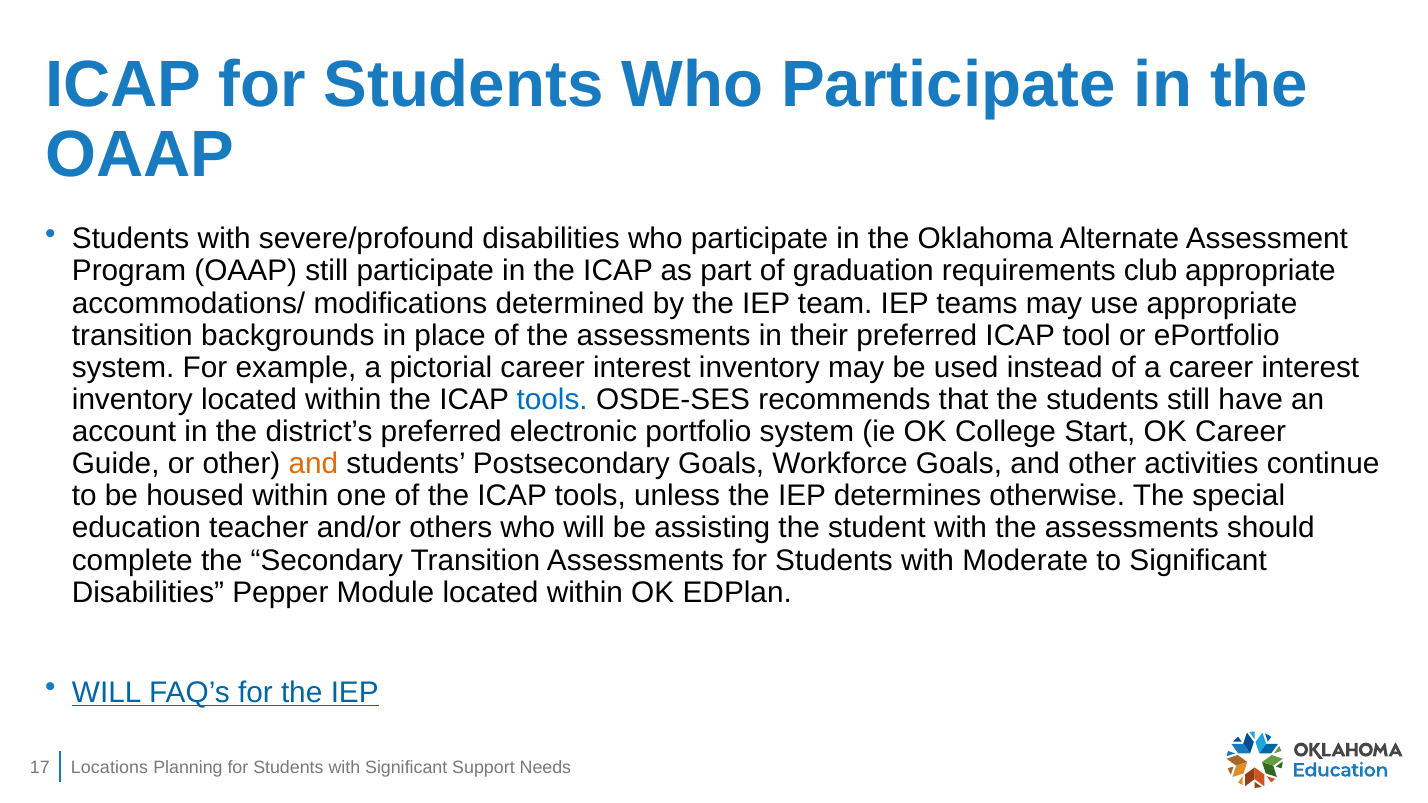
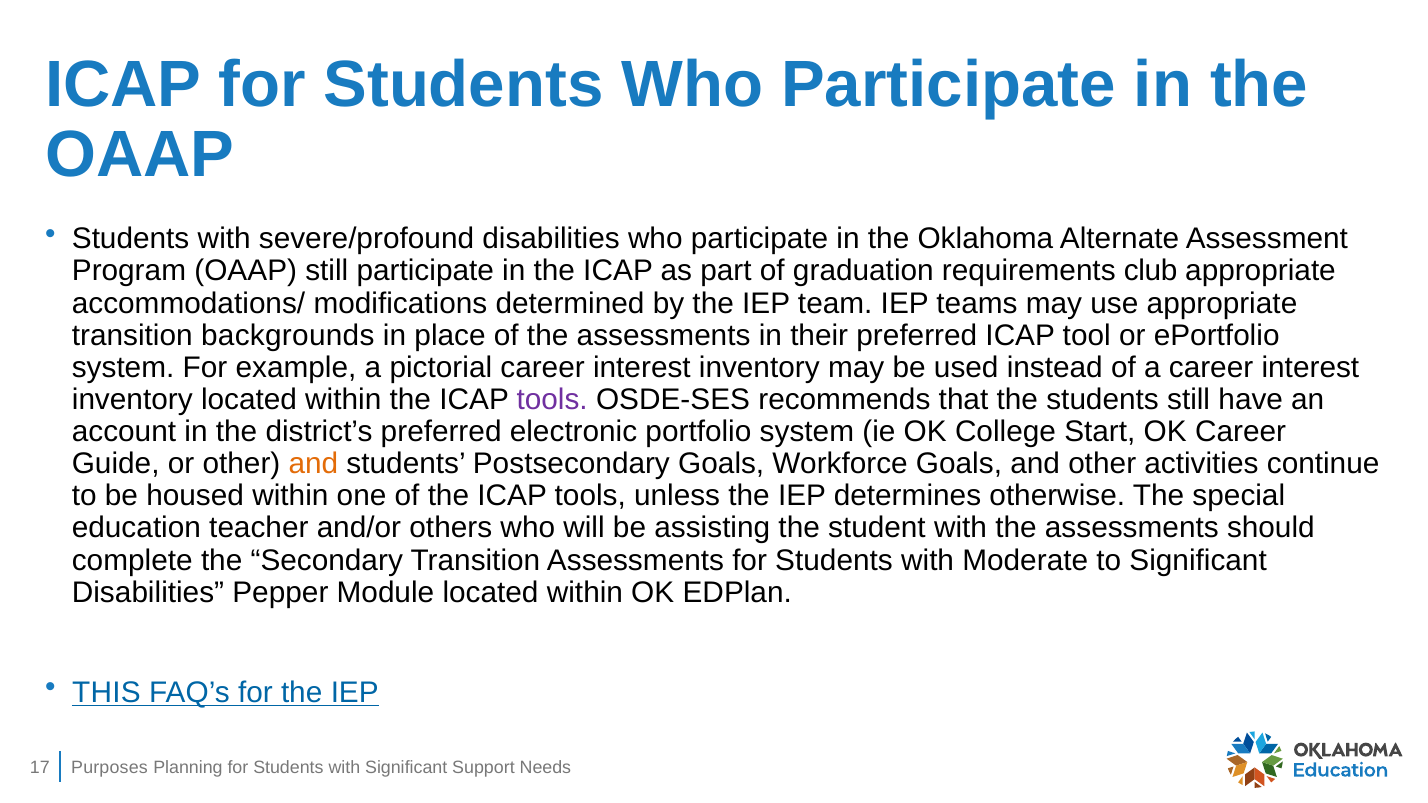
tools at (552, 400) colour: blue -> purple
WILL at (107, 692): WILL -> THIS
Locations: Locations -> Purposes
